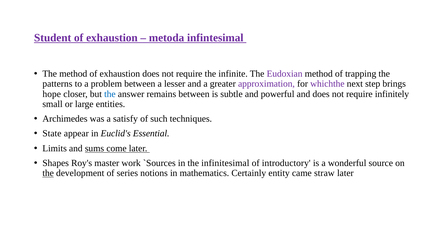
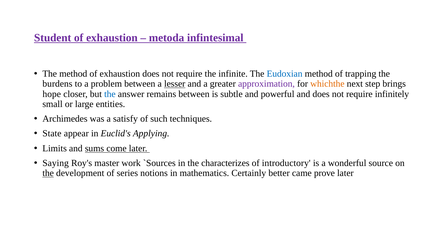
Eudoxian colour: purple -> blue
patterns: patterns -> burdens
lesser underline: none -> present
whichthe colour: purple -> orange
Essential: Essential -> Applying
Shapes: Shapes -> Saying
infinitesimal: infinitesimal -> characterizes
entity: entity -> better
straw: straw -> prove
